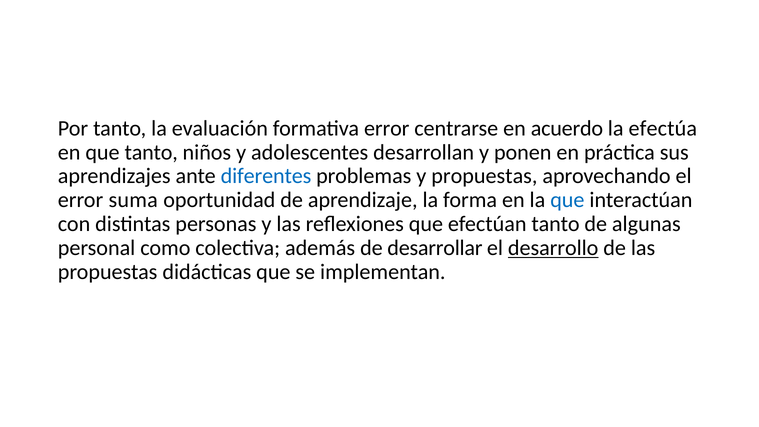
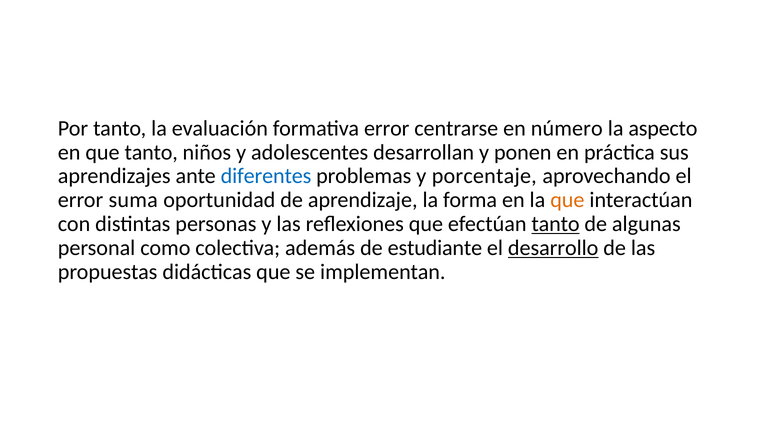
acuerdo: acuerdo -> número
efectúa: efectúa -> aspecto
y propuestas: propuestas -> porcentaje
que at (567, 200) colour: blue -> orange
tanto at (556, 224) underline: none -> present
desarrollar: desarrollar -> estudiante
